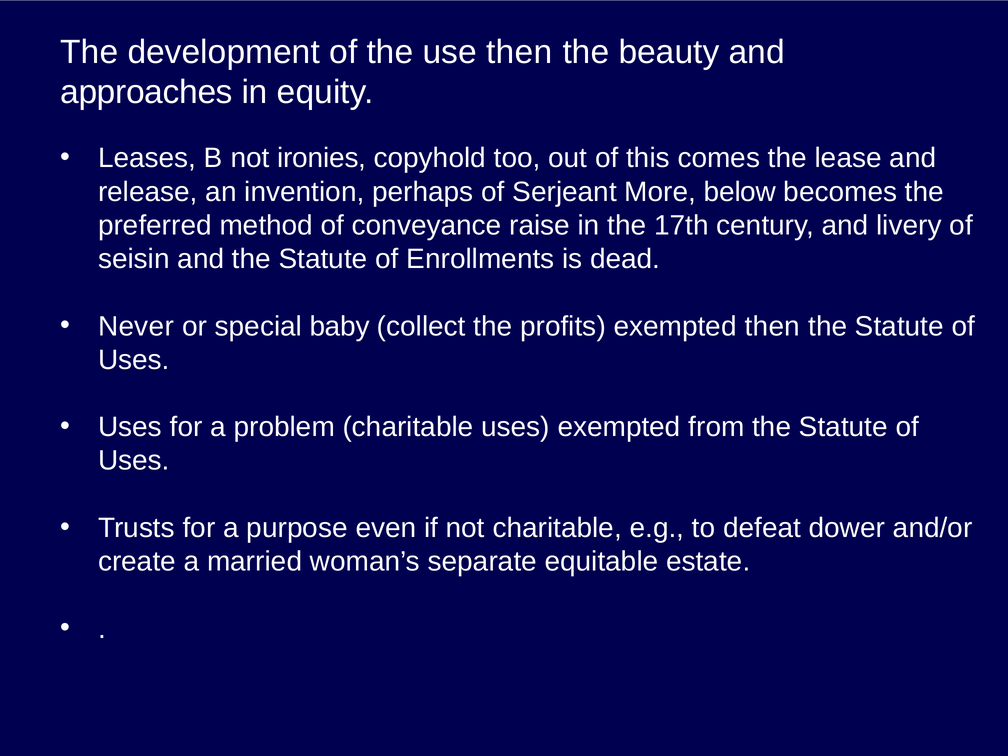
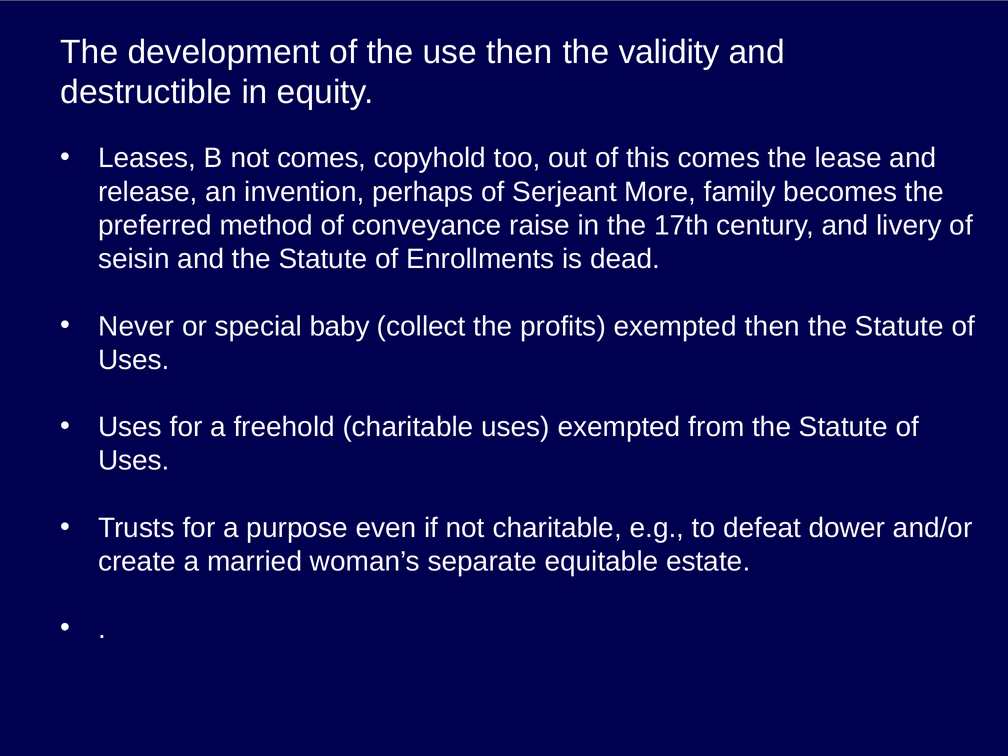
beauty: beauty -> validity
approaches: approaches -> destructible
not ironies: ironies -> comes
below: below -> family
problem: problem -> freehold
